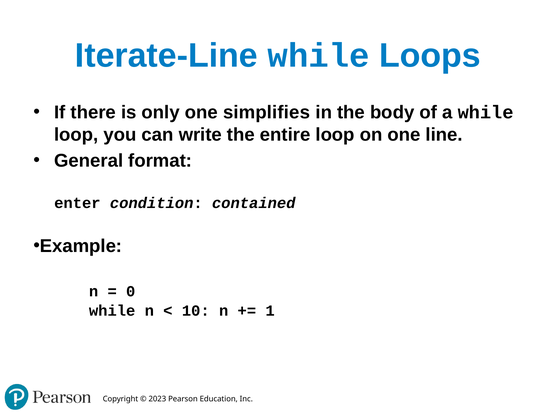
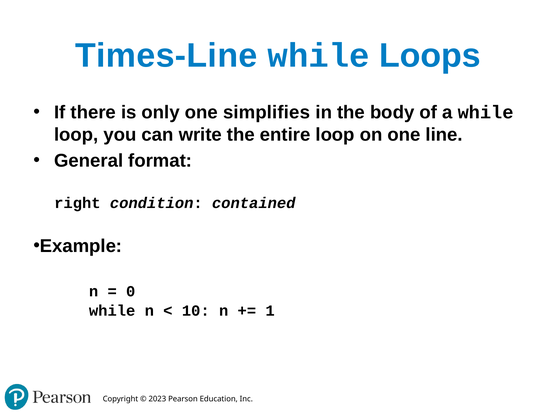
Iterate-Line: Iterate-Line -> Times-Line
enter: enter -> right
